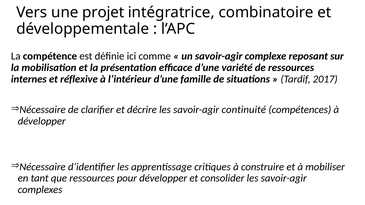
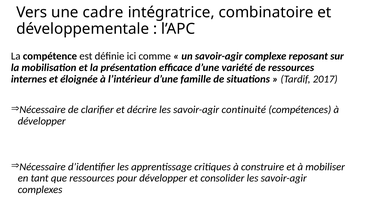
projet: projet -> cadre
réflexive: réflexive -> éloignée
